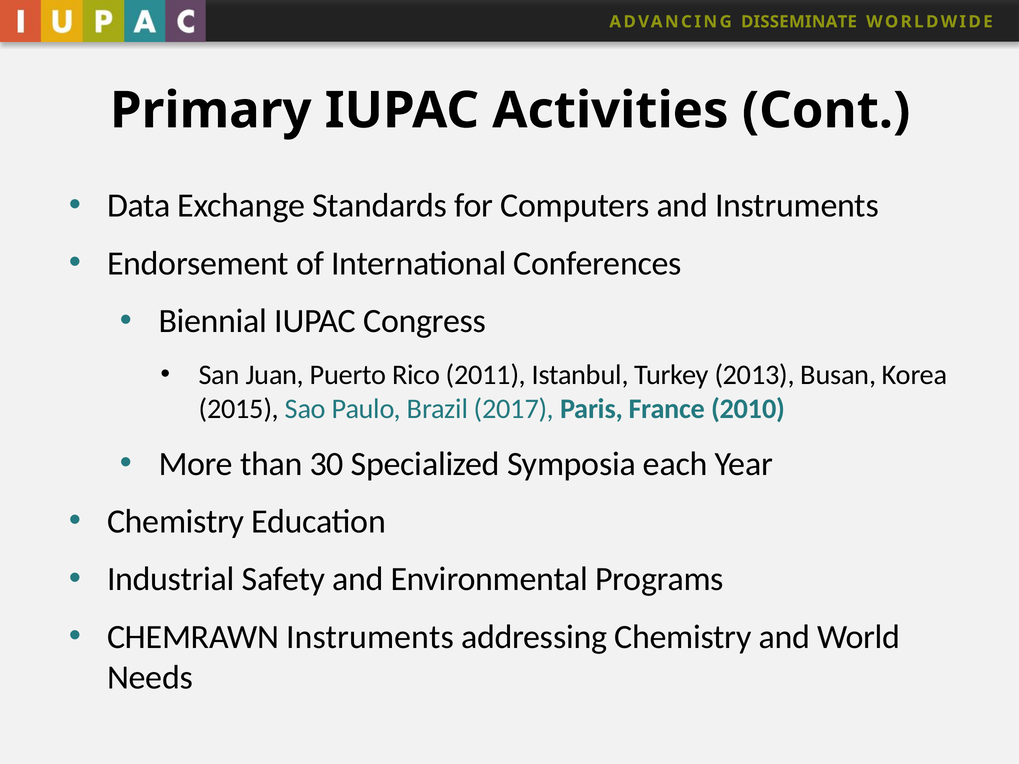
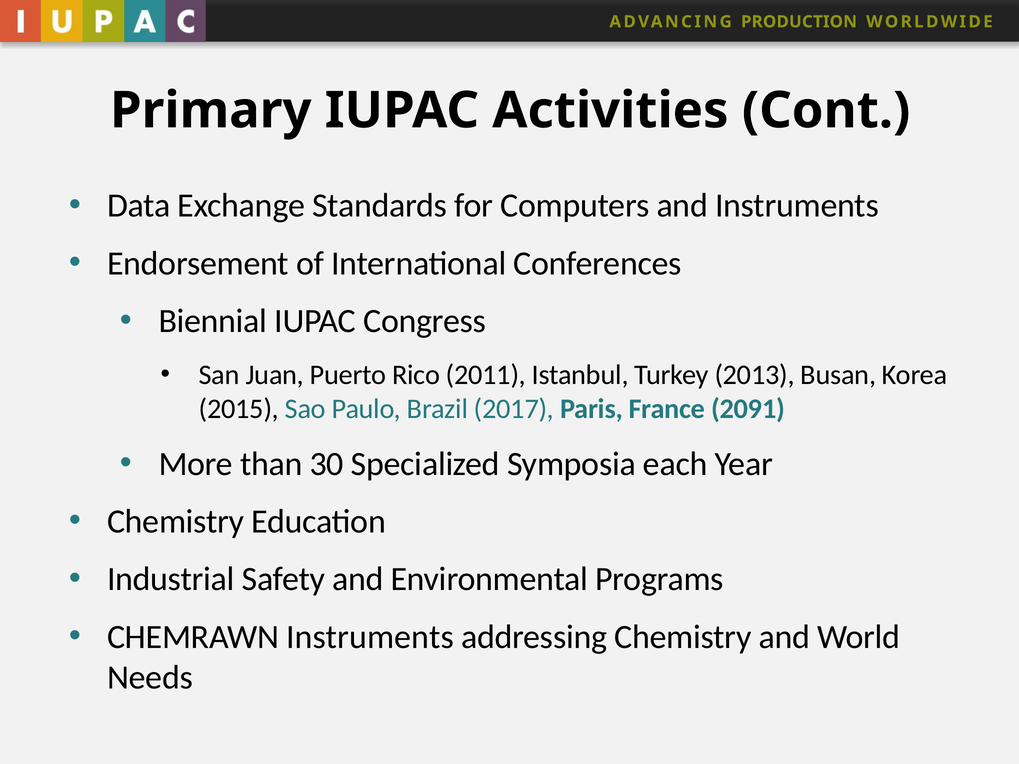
DISSEMINATE: DISSEMINATE -> PRODUCTION
2010: 2010 -> 2091
